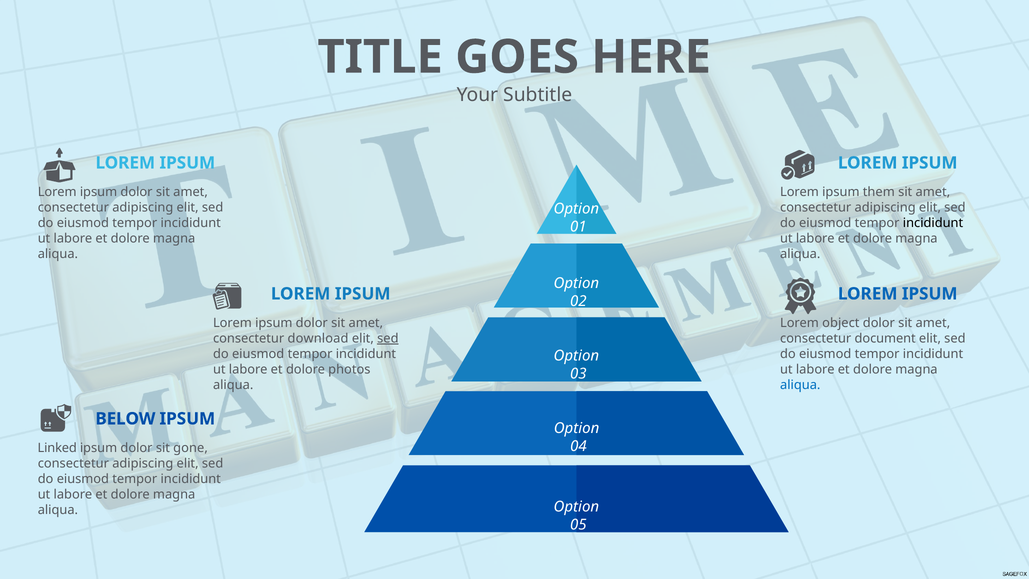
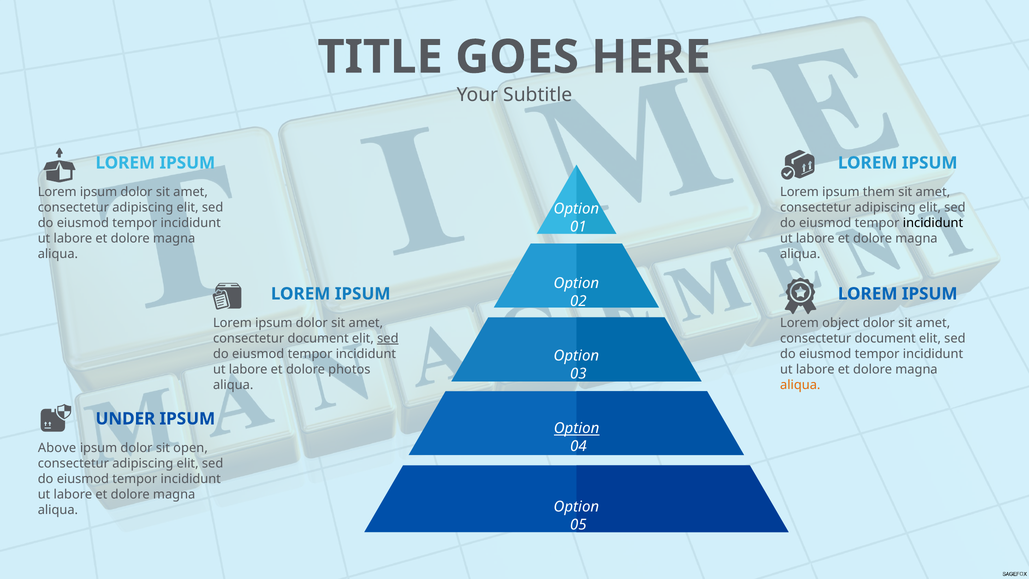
download at (318, 338): download -> document
aliqua at (800, 385) colour: blue -> orange
BELOW: BELOW -> UNDER
Option at (577, 428) underline: none -> present
Linked: Linked -> Above
gone: gone -> open
